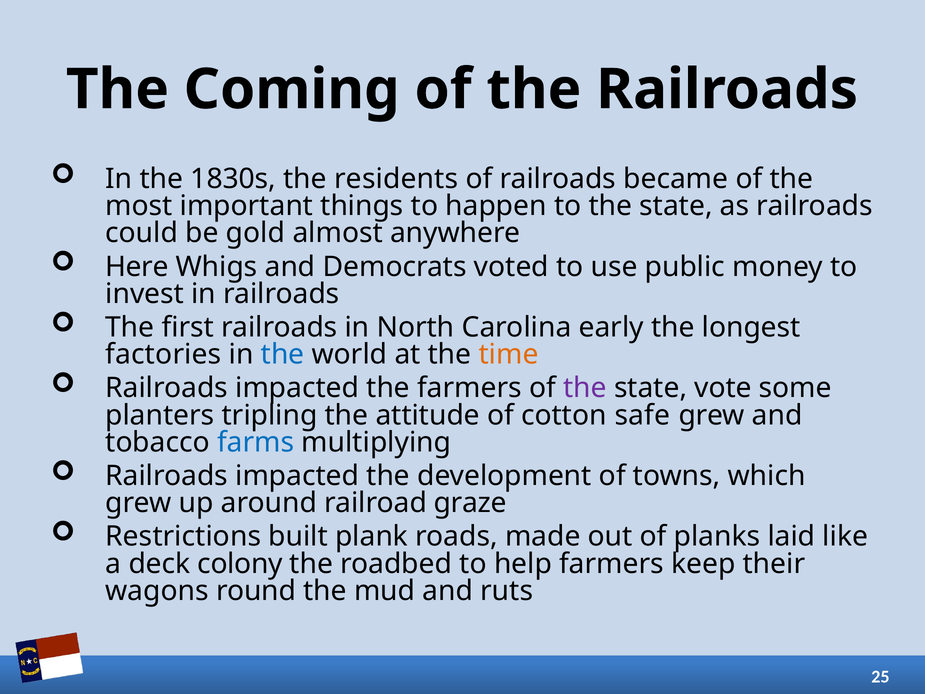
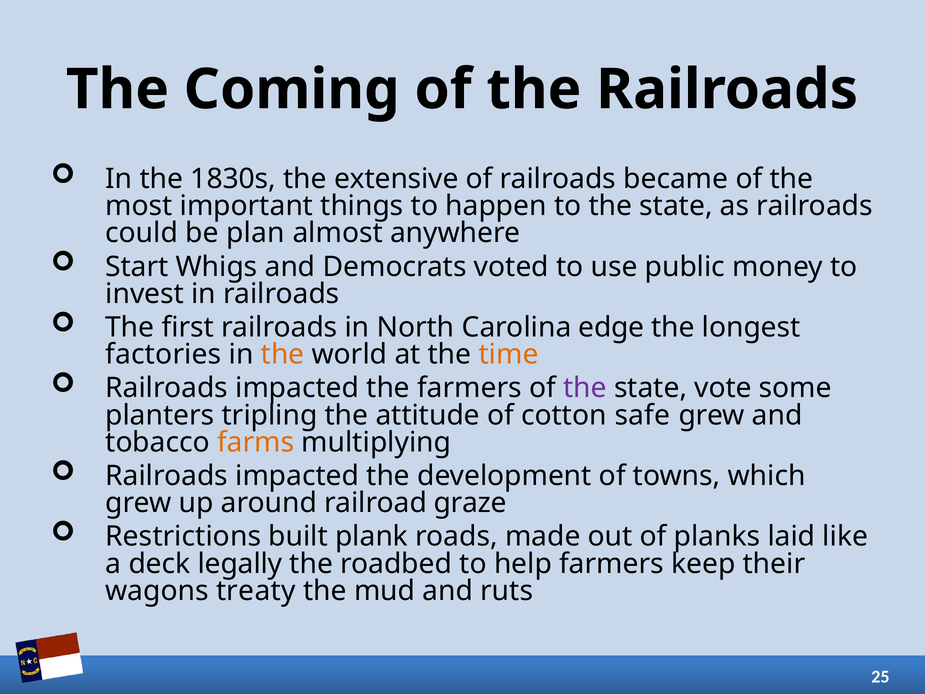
residents: residents -> extensive
gold: gold -> plan
Here: Here -> Start
early: early -> edge
the at (283, 354) colour: blue -> orange
farms colour: blue -> orange
colony: colony -> legally
round: round -> treaty
